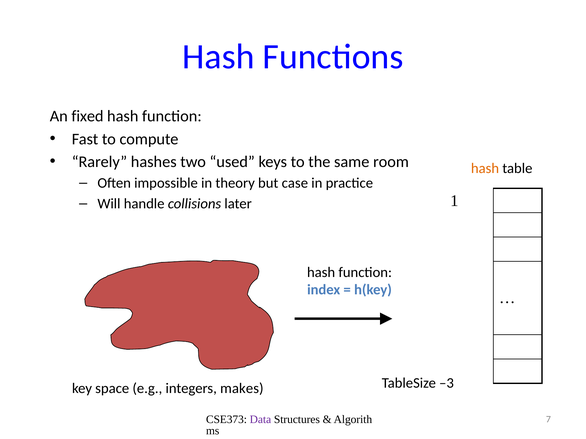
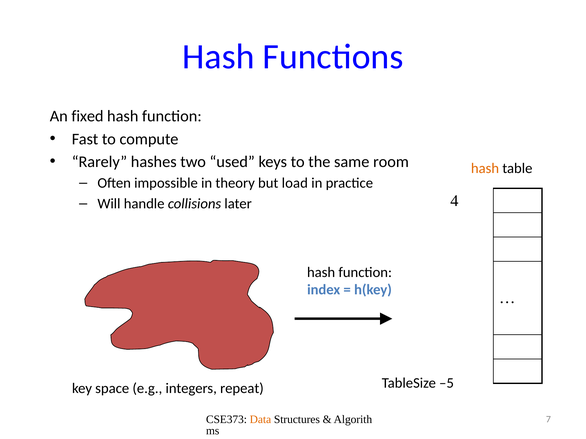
case: case -> load
1: 1 -> 4
–3: –3 -> –5
makes: makes -> repeat
Data colour: purple -> orange
